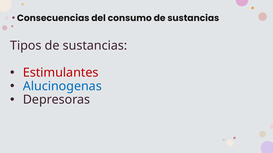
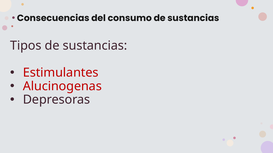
Alucinogenas colour: blue -> red
